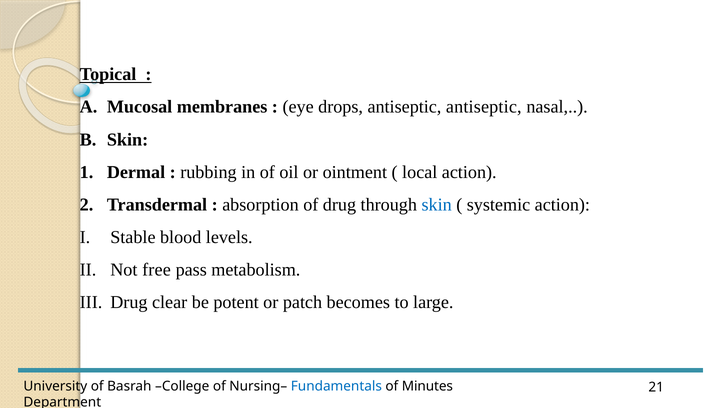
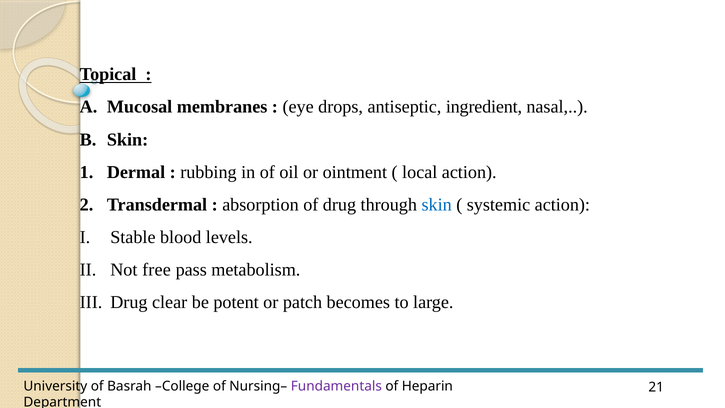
antiseptic antiseptic: antiseptic -> ingredient
Fundamentals colour: blue -> purple
Minutes: Minutes -> Heparin
